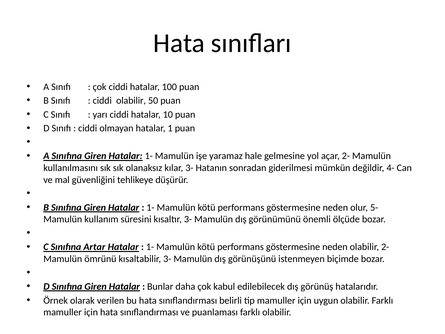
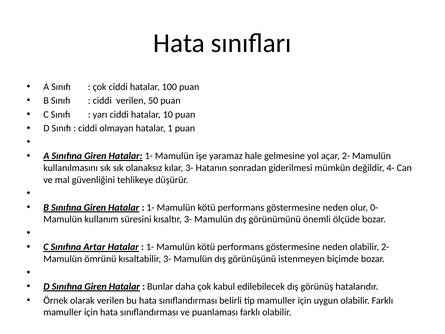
ciddi olabilir: olabilir -> verilen
5-: 5- -> 0-
